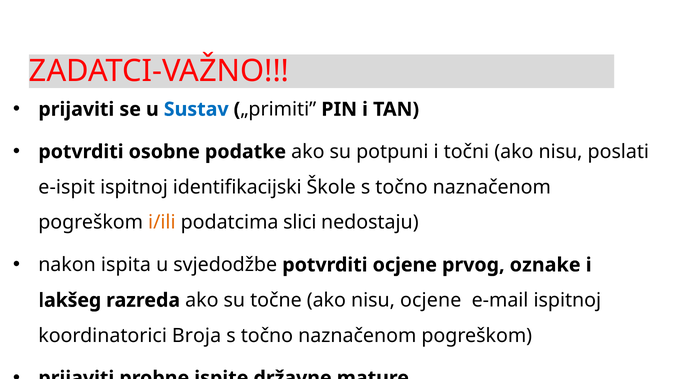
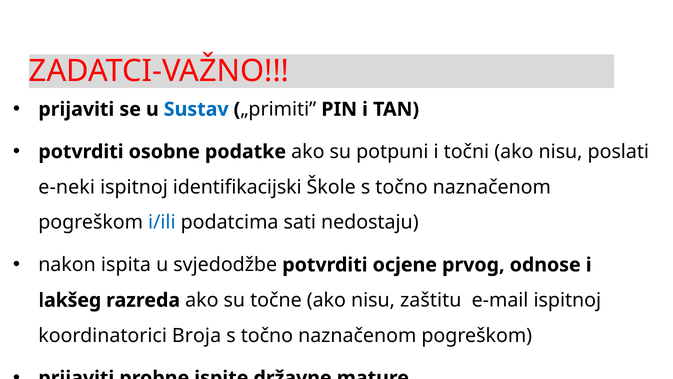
e-ispit: e-ispit -> e-neki
i/ili colour: orange -> blue
slici: slici -> sati
oznake: oznake -> odnose
nisu ocjene: ocjene -> zaštitu
